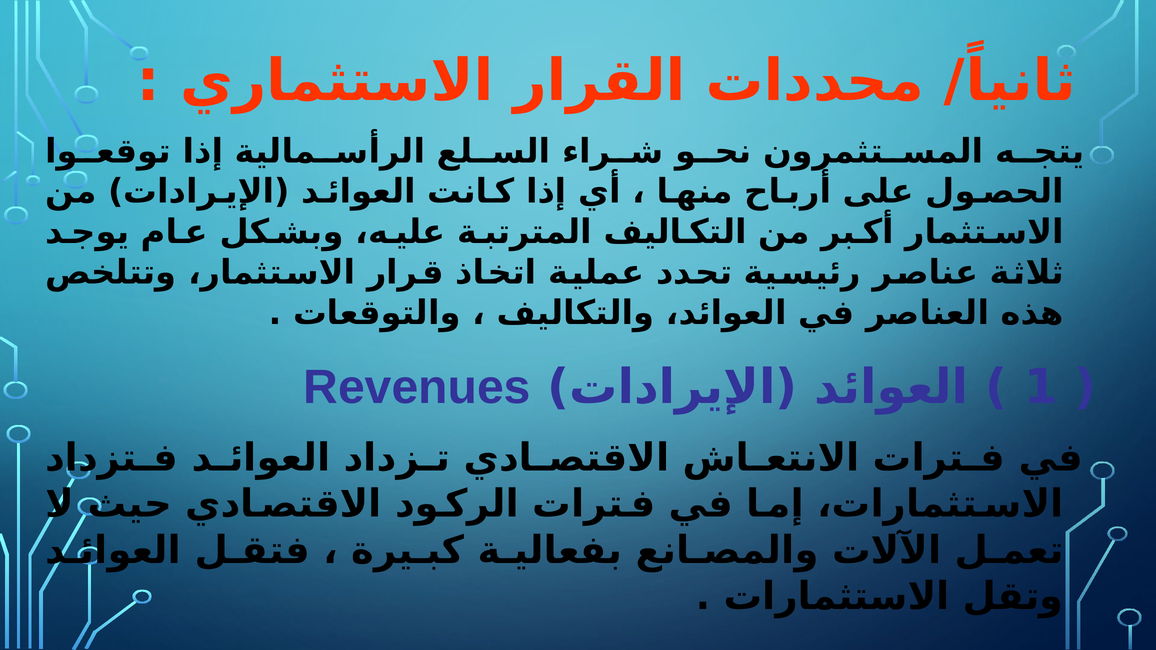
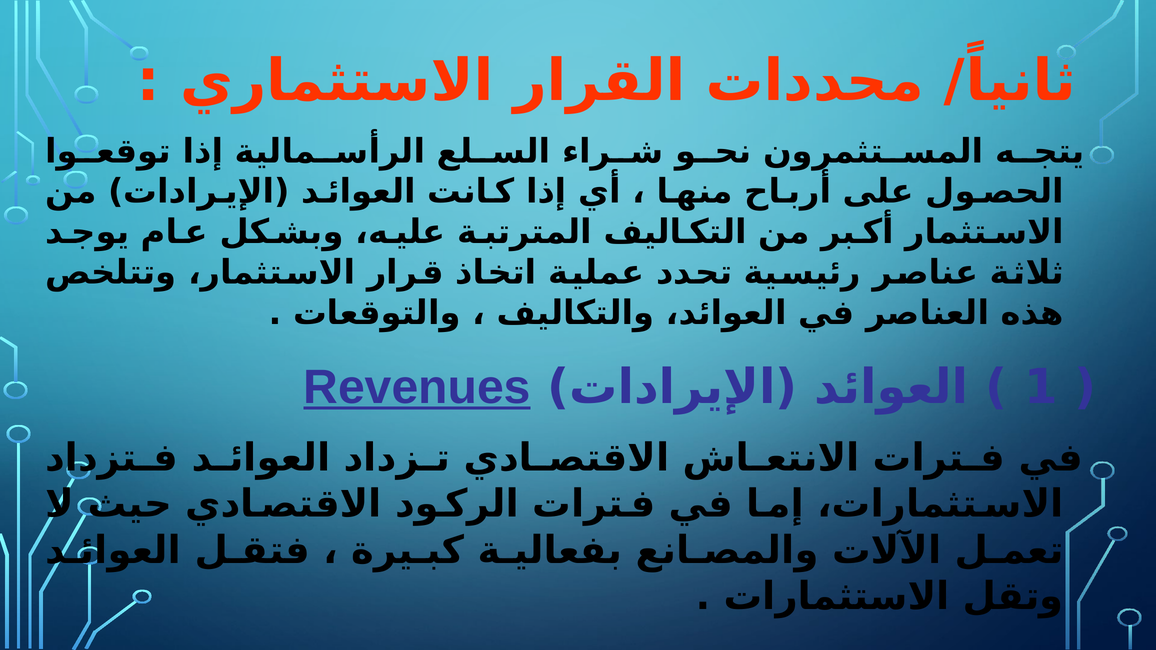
Revenues underline: none -> present
